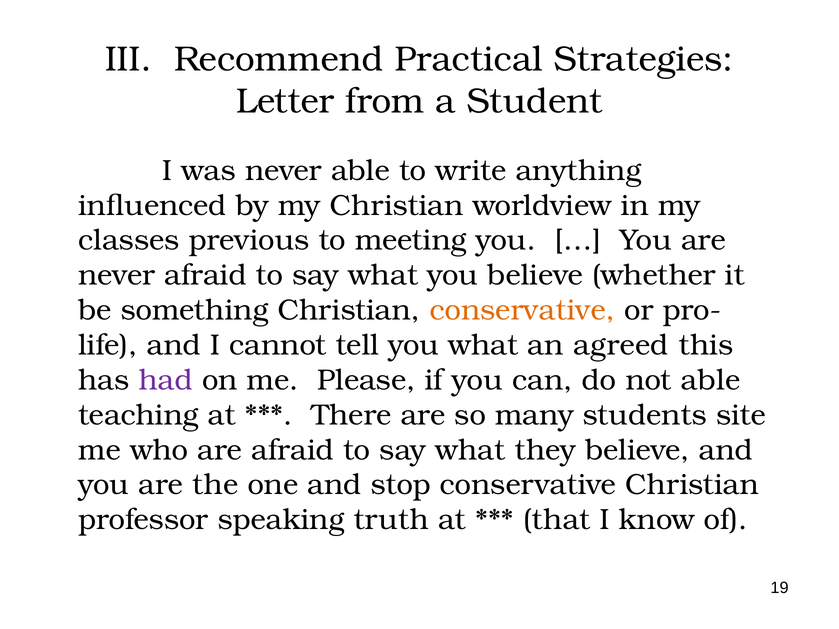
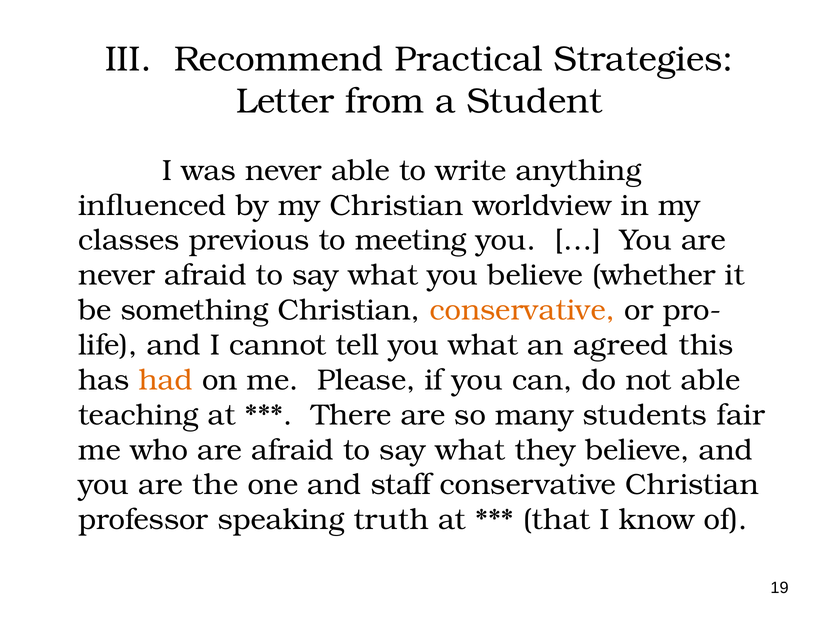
had colour: purple -> orange
site: site -> fair
stop: stop -> staff
